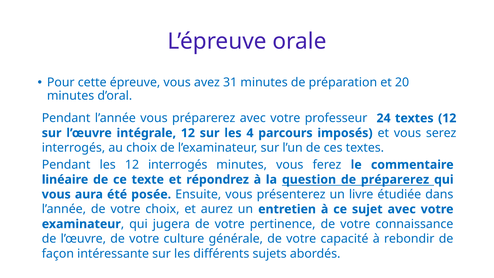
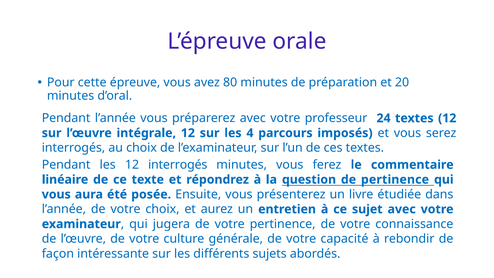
31: 31 -> 80
de préparerez: préparerez -> pertinence
